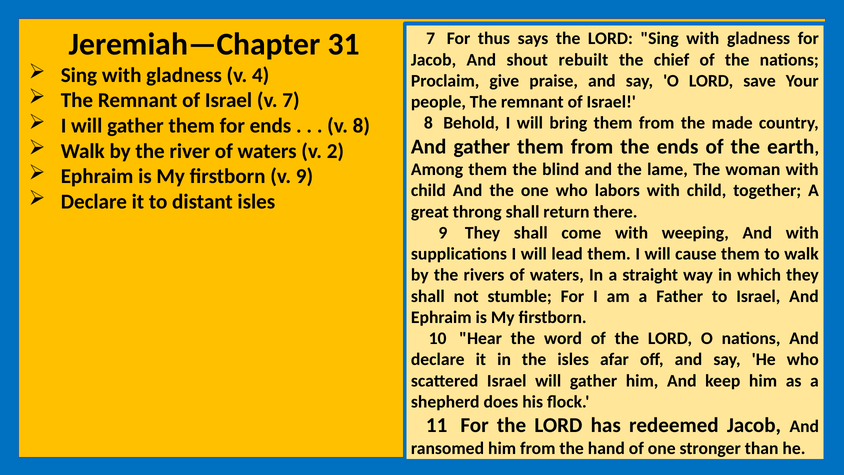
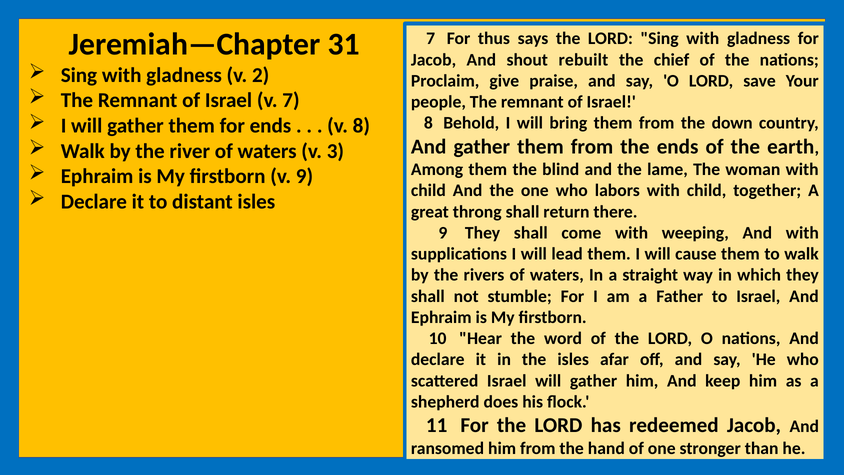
4: 4 -> 2
made: made -> down
2: 2 -> 3
